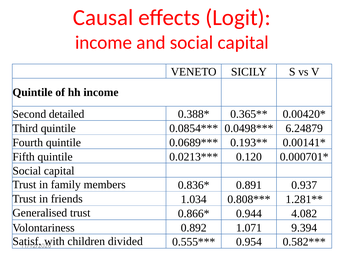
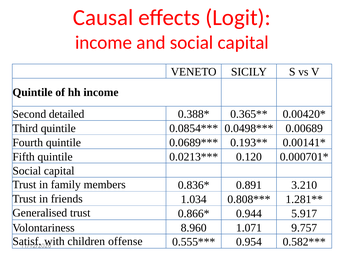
6.24879: 6.24879 -> 0.00689
0.937: 0.937 -> 3.210
4.082: 4.082 -> 5.917
0.892: 0.892 -> 8.960
9.394: 9.394 -> 9.757
divided: divided -> offense
